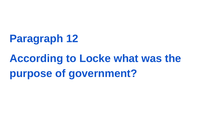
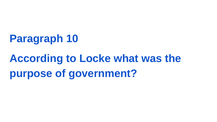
12: 12 -> 10
